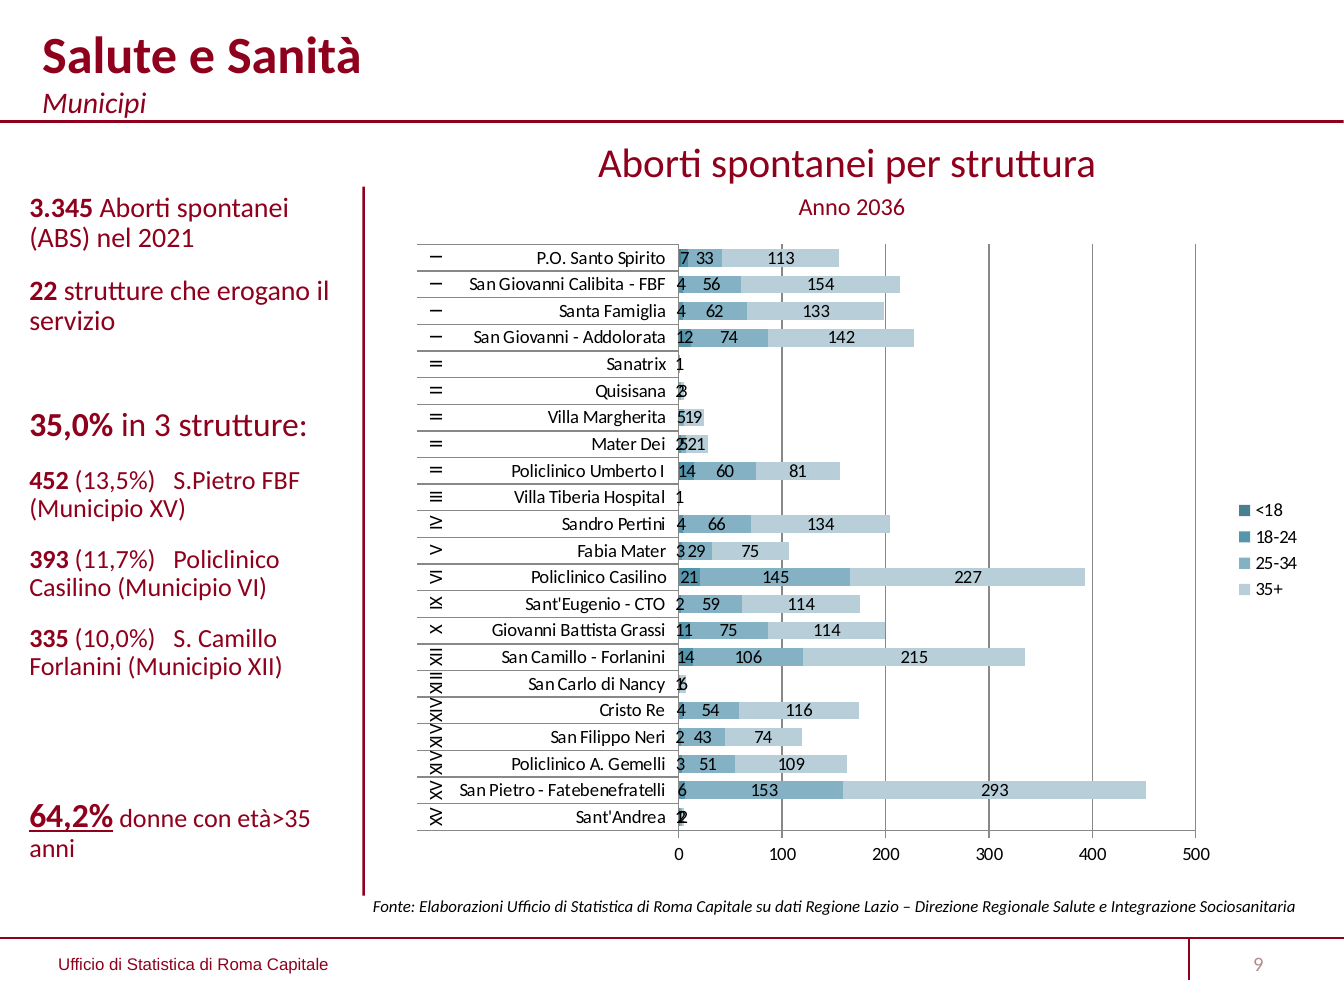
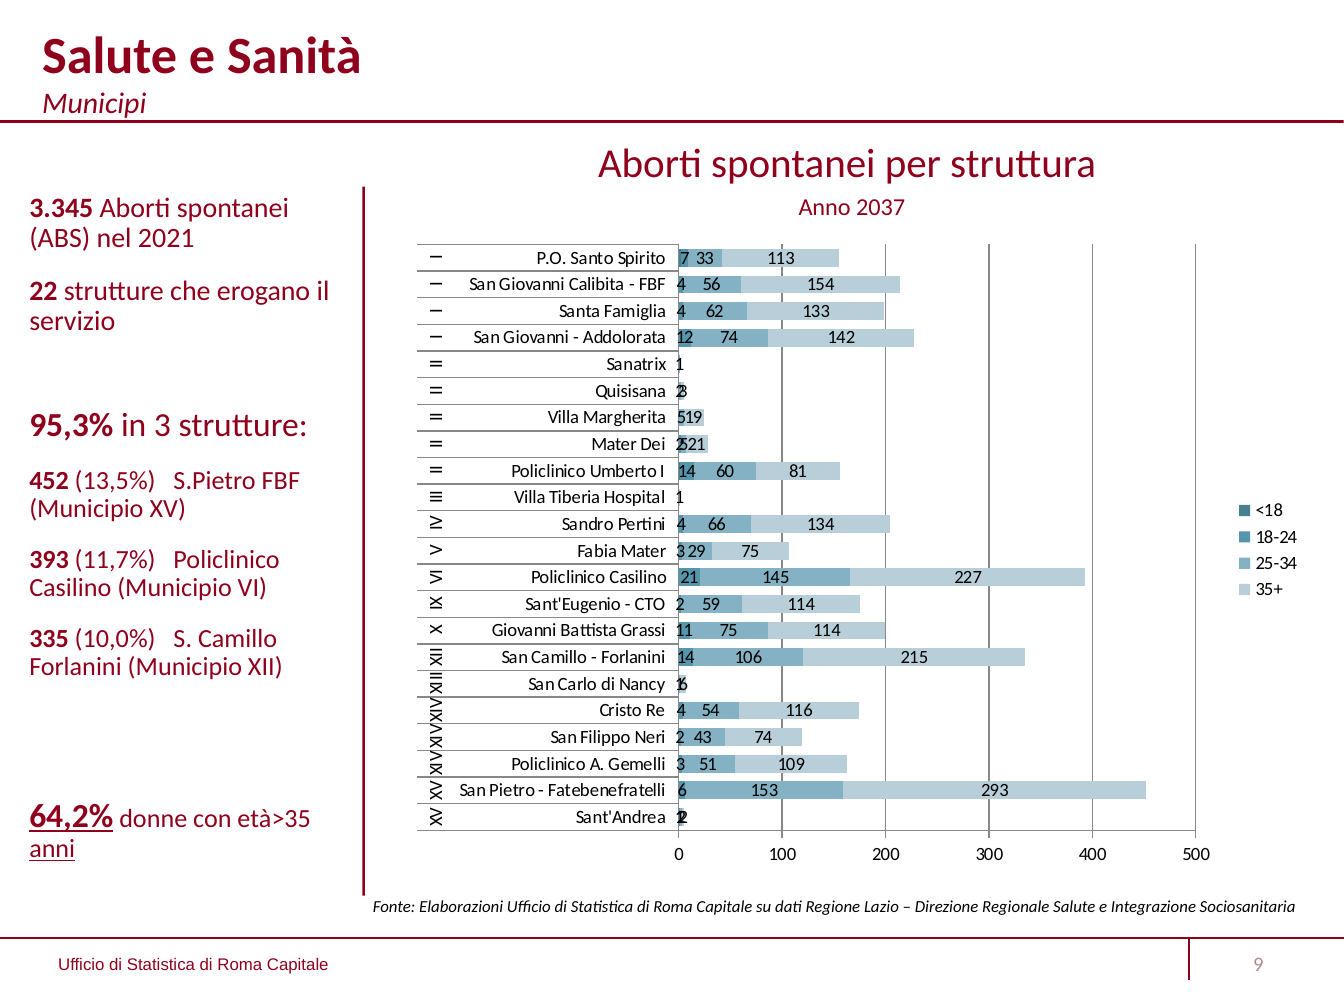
2036: 2036 -> 2037
35,0%: 35,0% -> 95,3%
anni underline: none -> present
